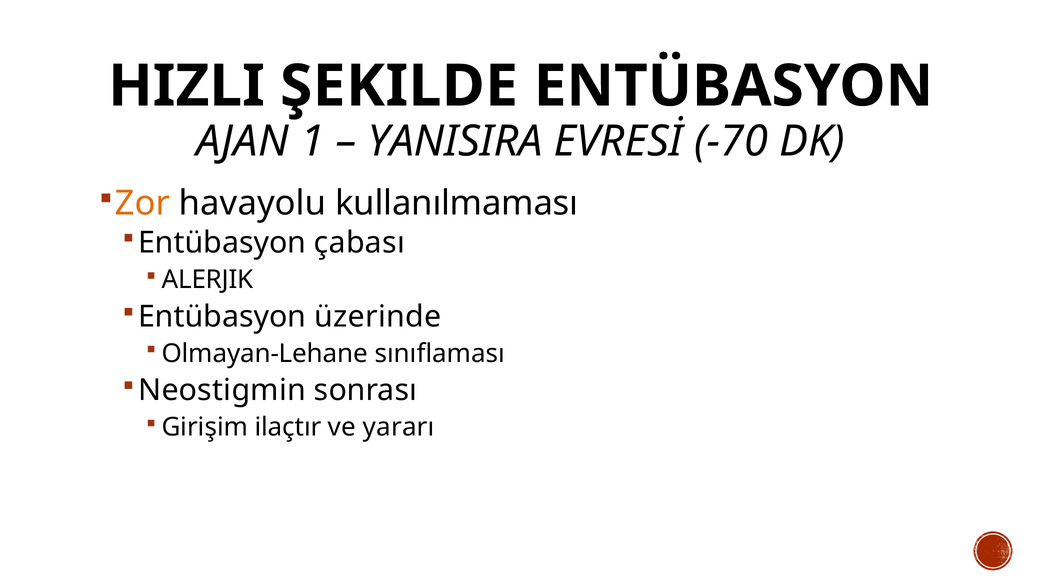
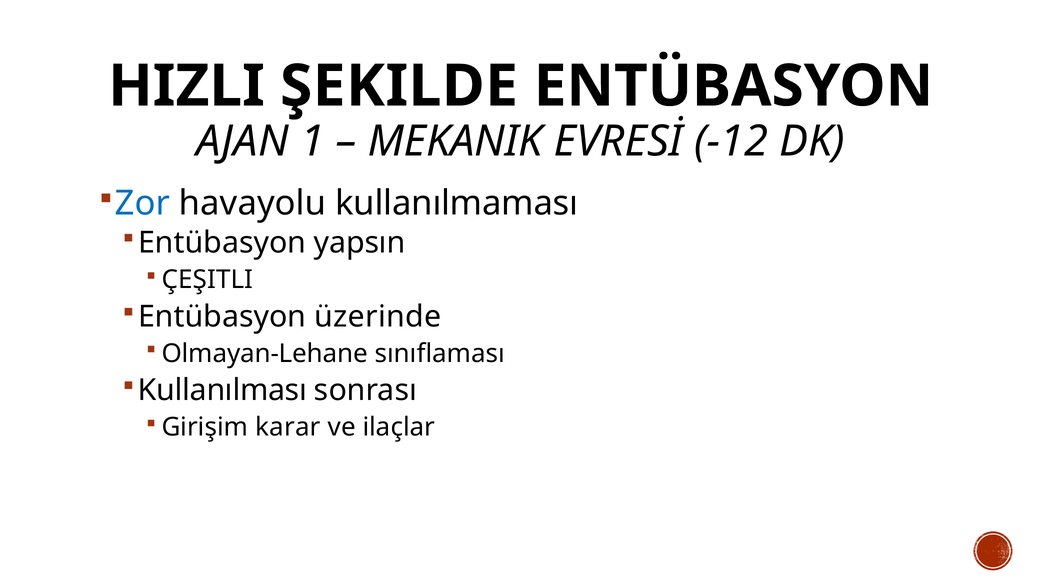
YANISIRA: YANISIRA -> MEKANIK
-70: -70 -> -12
Zor colour: orange -> blue
çabası: çabası -> yapsın
ALERJIK: ALERJIK -> ÇEŞITLI
Neostigmin: Neostigmin -> Kullanılması
ilaçtır: ilaçtır -> karar
yararı: yararı -> ilaçlar
